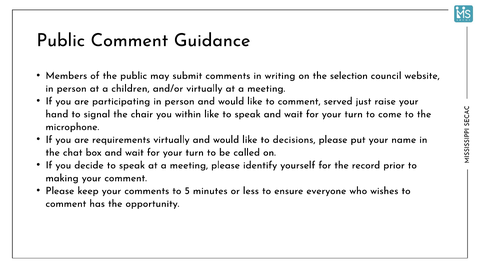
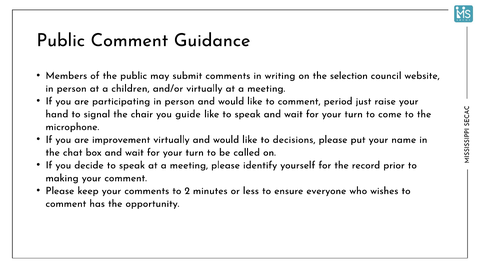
served: served -> period
within: within -> guide
requirements: requirements -> improvement
5: 5 -> 2
